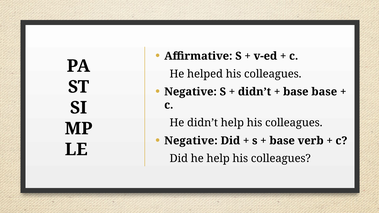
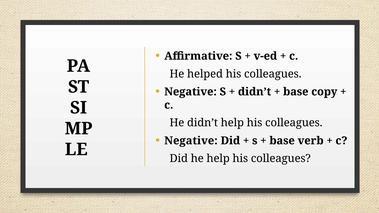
base base: base -> copy
